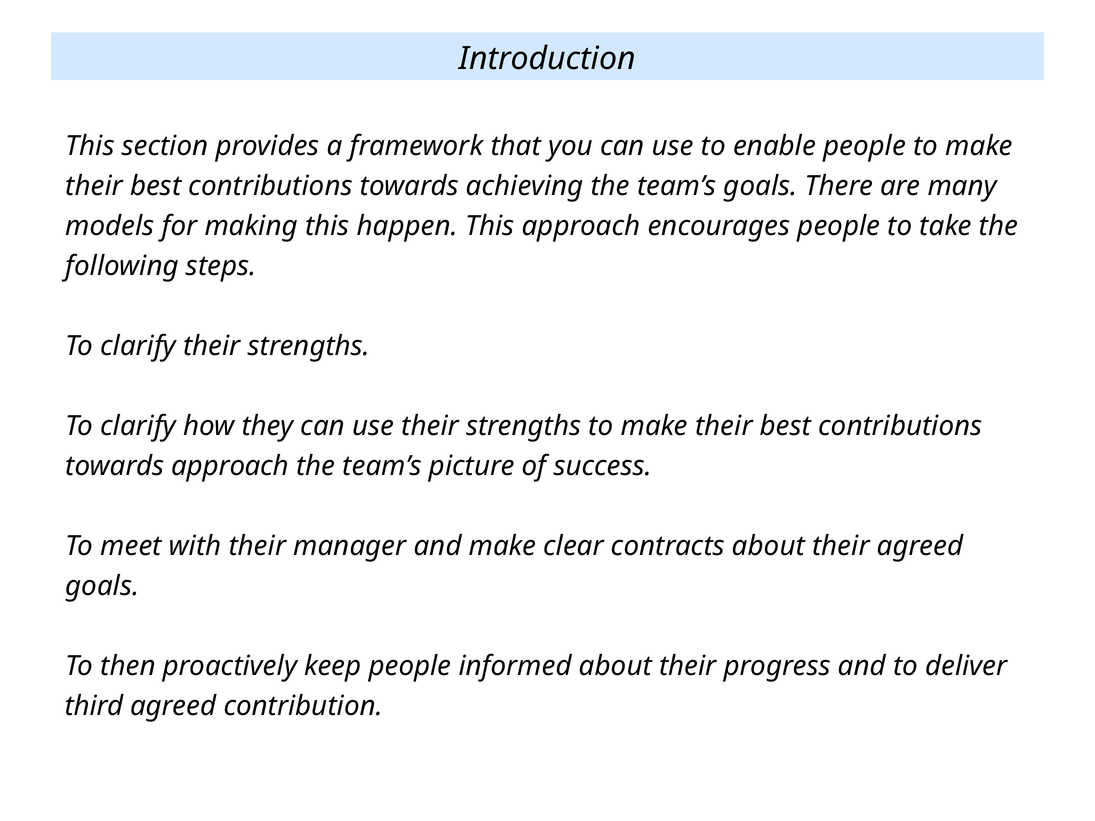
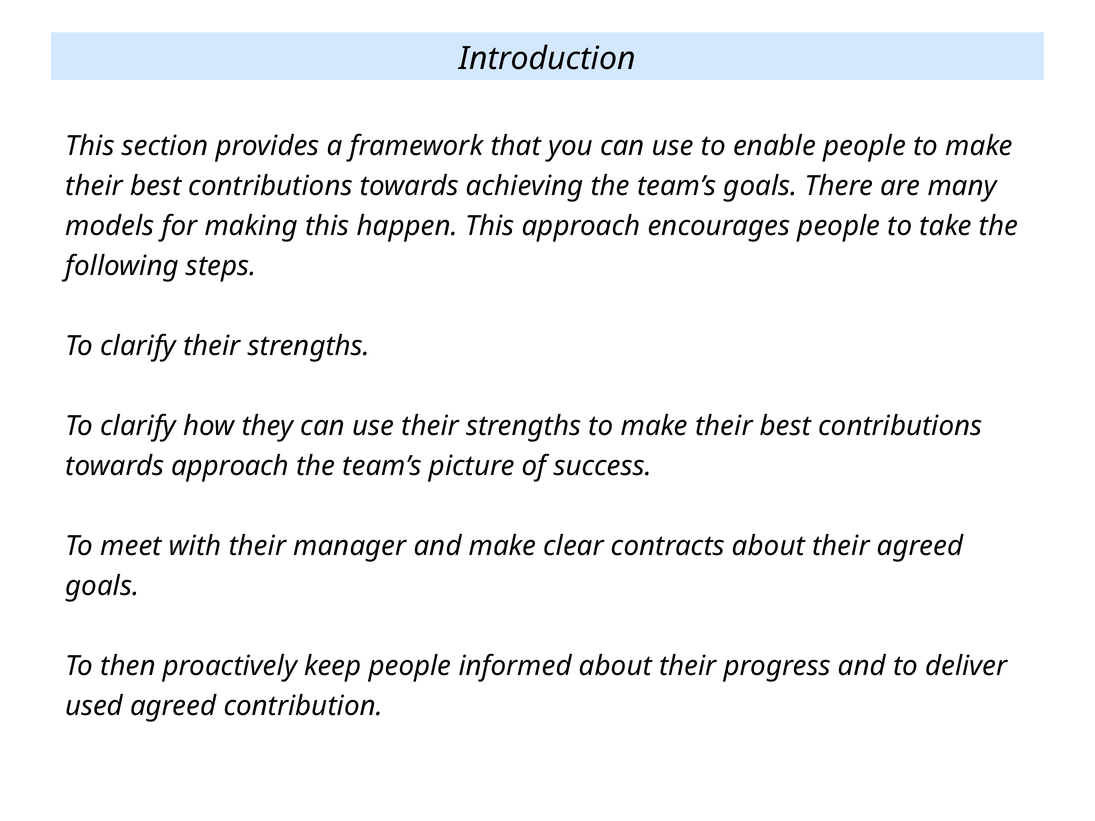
third: third -> used
